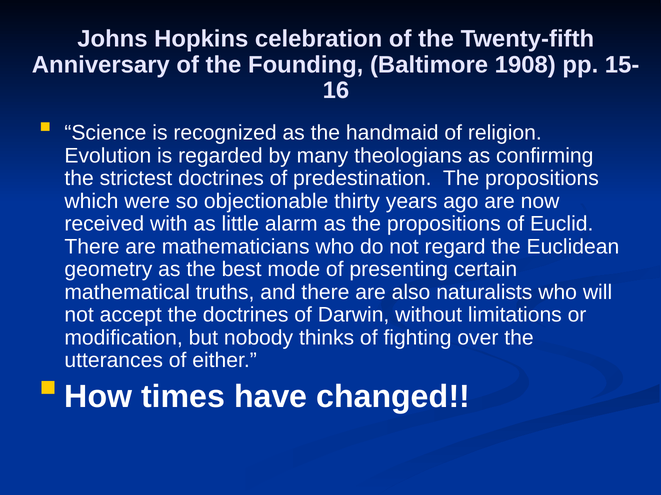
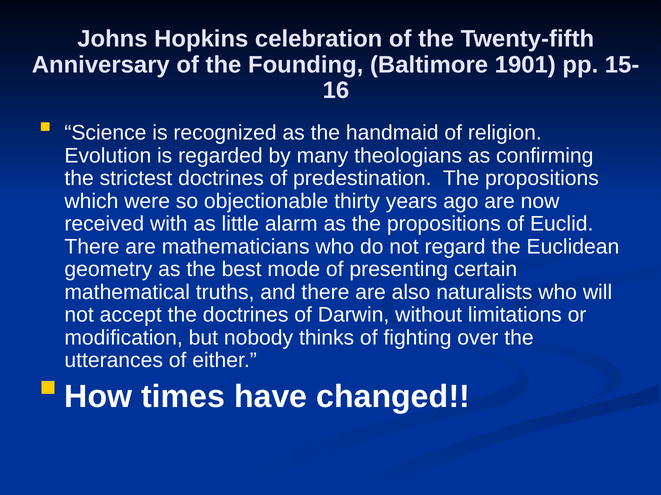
1908: 1908 -> 1901
